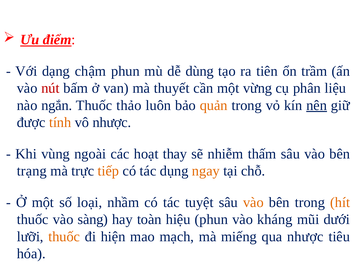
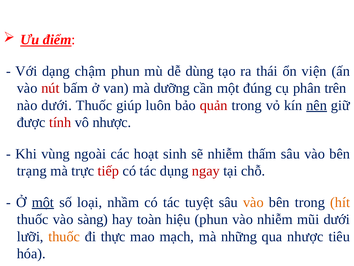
tiên: tiên -> thái
trầm: trầm -> viện
thuyết: thuyết -> dưỡng
vừng: vừng -> đúng
liệu: liệu -> trên
nào ngắn: ngắn -> dưới
thảo: thảo -> giúp
quản colour: orange -> red
tính colour: orange -> red
thay: thay -> sinh
tiếp colour: orange -> red
ngay colour: orange -> red
một at (43, 202) underline: none -> present
vào kháng: kháng -> nhiễm
hiện: hiện -> thực
miếng: miếng -> những
